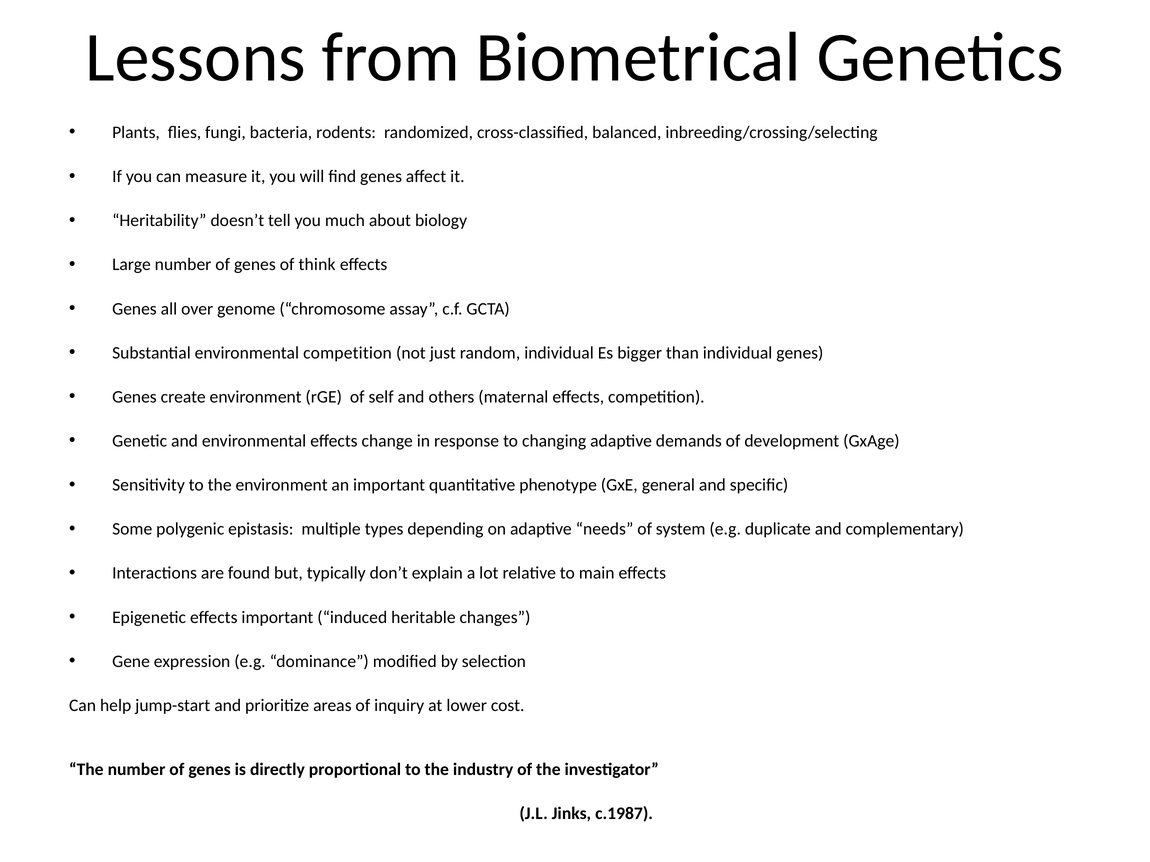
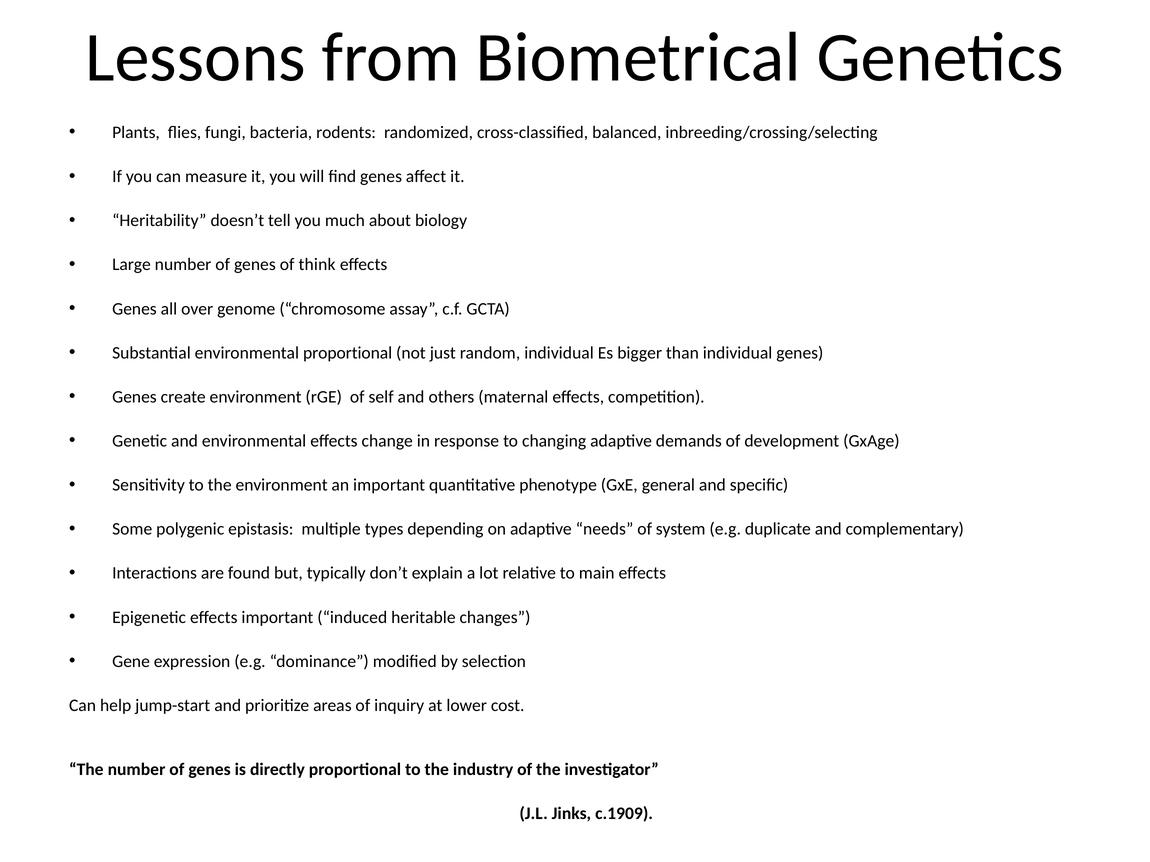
environmental competition: competition -> proportional
c.1987: c.1987 -> c.1909
